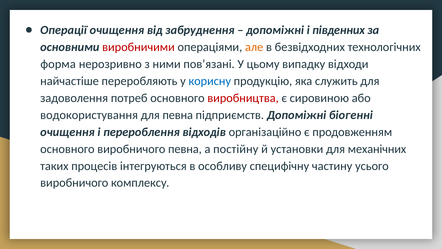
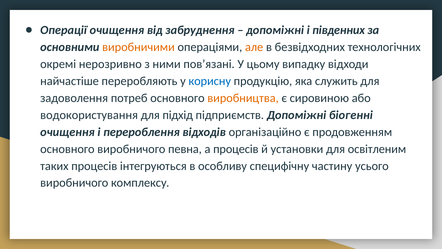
виробничими colour: red -> orange
форма: форма -> окремі
виробництва colour: red -> orange
для певна: певна -> підхід
а постійну: постійну -> процесів
механічних: механічних -> освітленим
